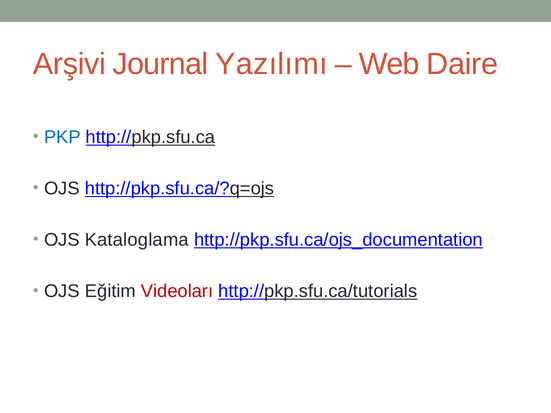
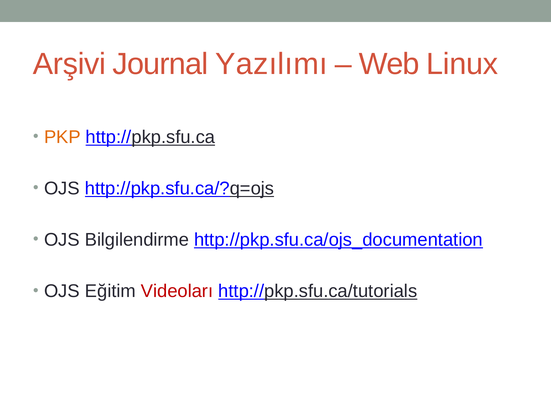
Daire: Daire -> Linux
PKP colour: blue -> orange
Kataloglama: Kataloglama -> Bilgilendirme
